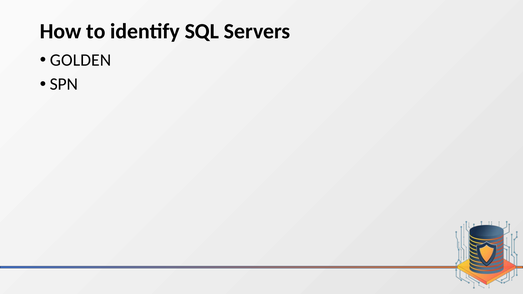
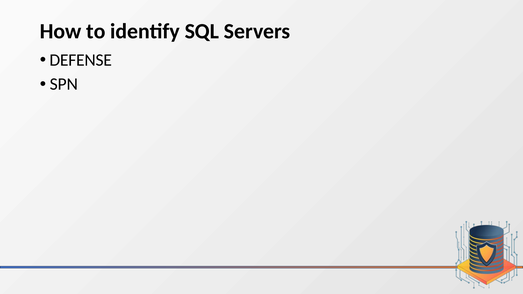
GOLDEN: GOLDEN -> DEFENSE
